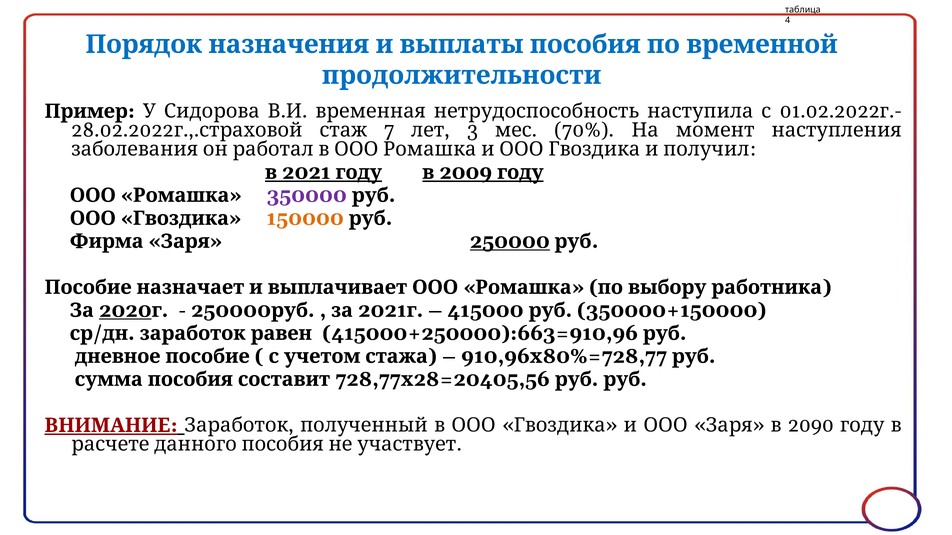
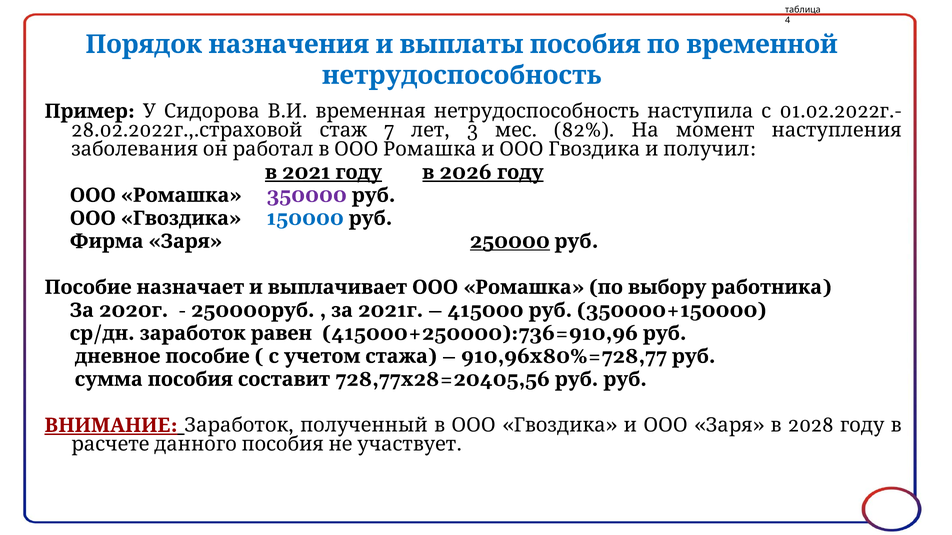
продолжительности at (462, 75): продолжительности -> нетрудоспособность
70%: 70% -> 82%
2009: 2009 -> 2026
150000 colour: orange -> blue
2020 underline: present -> none
415000+250000):663=910,96: 415000+250000):663=910,96 -> 415000+250000):736=910,96
2090: 2090 -> 2028
